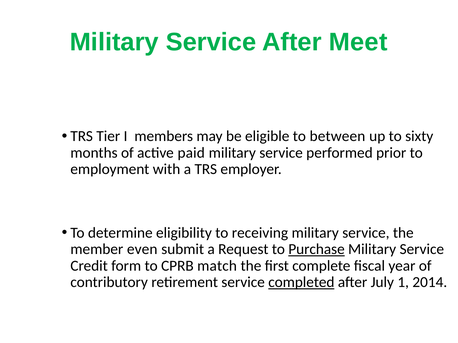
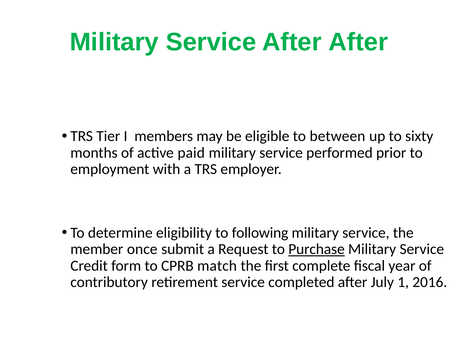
After Meet: Meet -> After
receiving: receiving -> following
even: even -> once
completed underline: present -> none
2014: 2014 -> 2016
